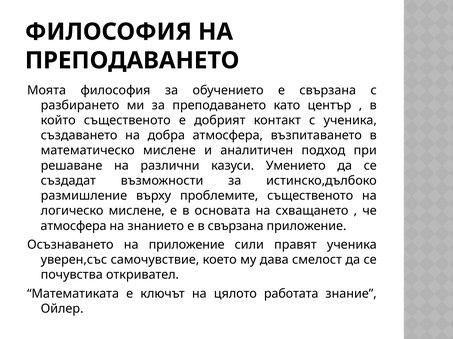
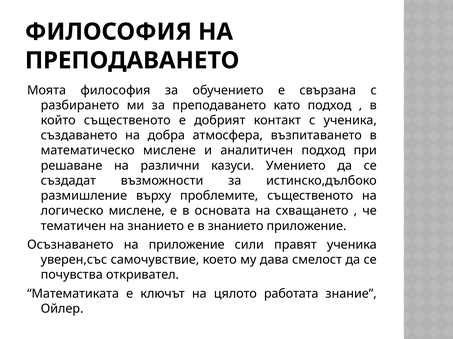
като център: център -> подход
атмосфера at (74, 226): атмосфера -> тематичен
в свързана: свързана -> знанието
